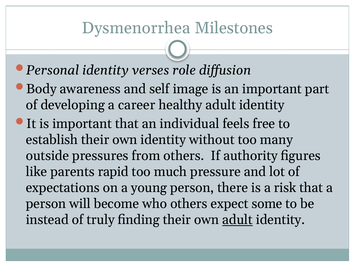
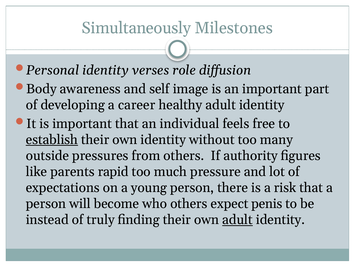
Dysmenorrhea: Dysmenorrhea -> Simultaneously
establish underline: none -> present
some: some -> penis
